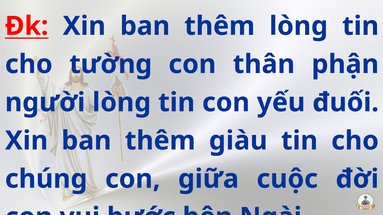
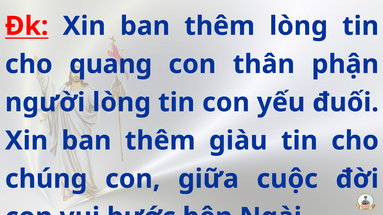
tường: tường -> quang
